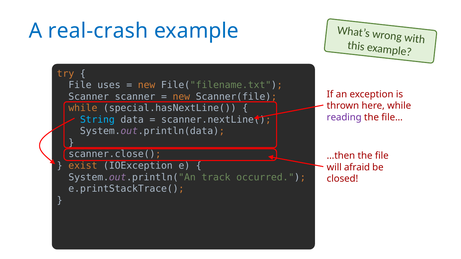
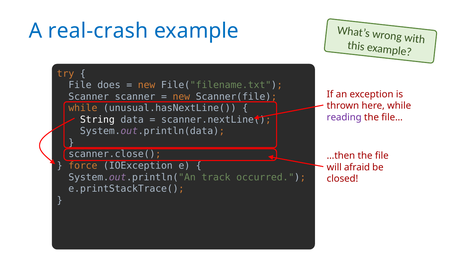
uses: uses -> does
special.hasNextLine(: special.hasNextLine( -> unusual.hasNextLine(
String colour: light blue -> white
exist: exist -> force
